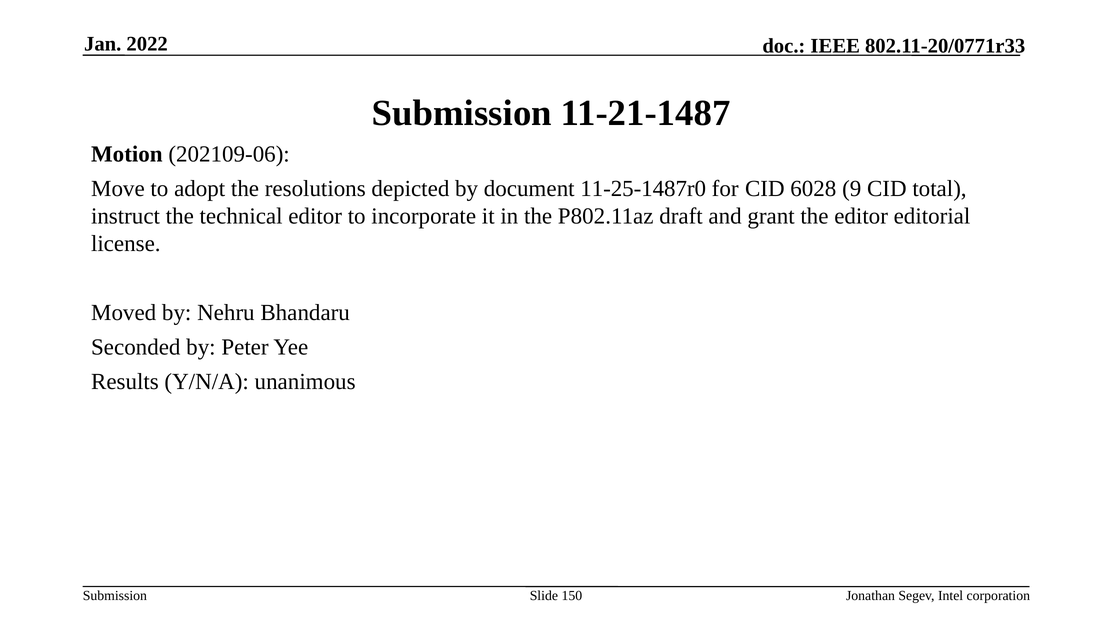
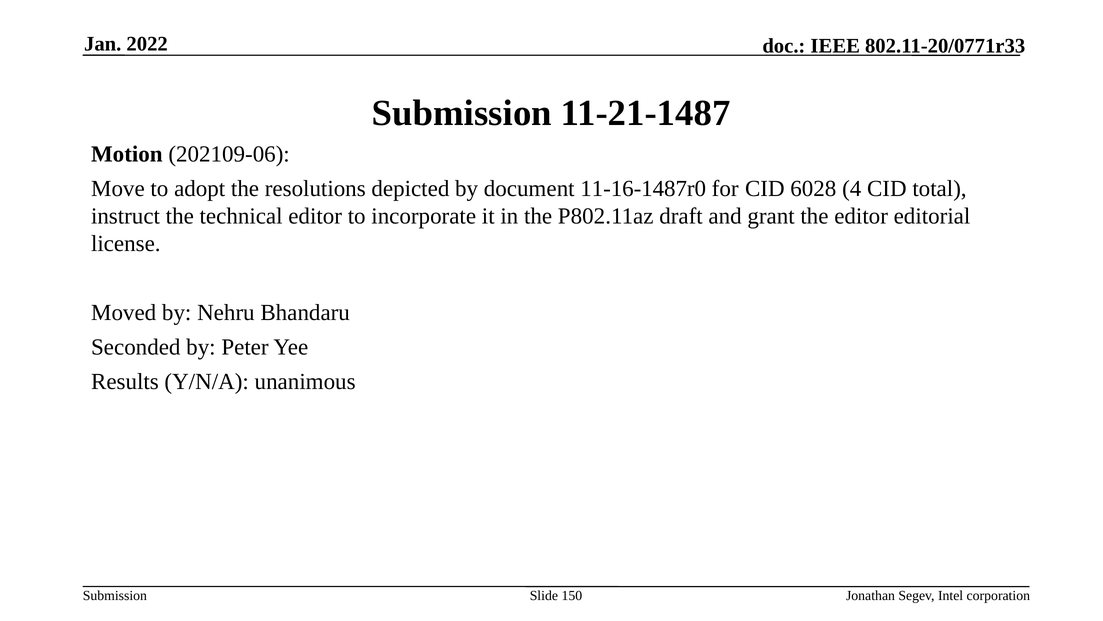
11-25-1487r0: 11-25-1487r0 -> 11-16-1487r0
9: 9 -> 4
